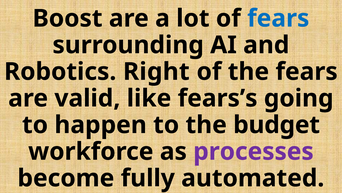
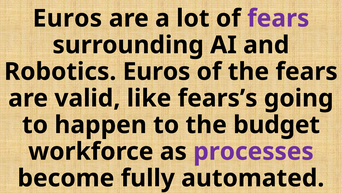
Boost at (67, 18): Boost -> Euros
fears at (278, 18) colour: blue -> purple
Robotics Right: Right -> Euros
